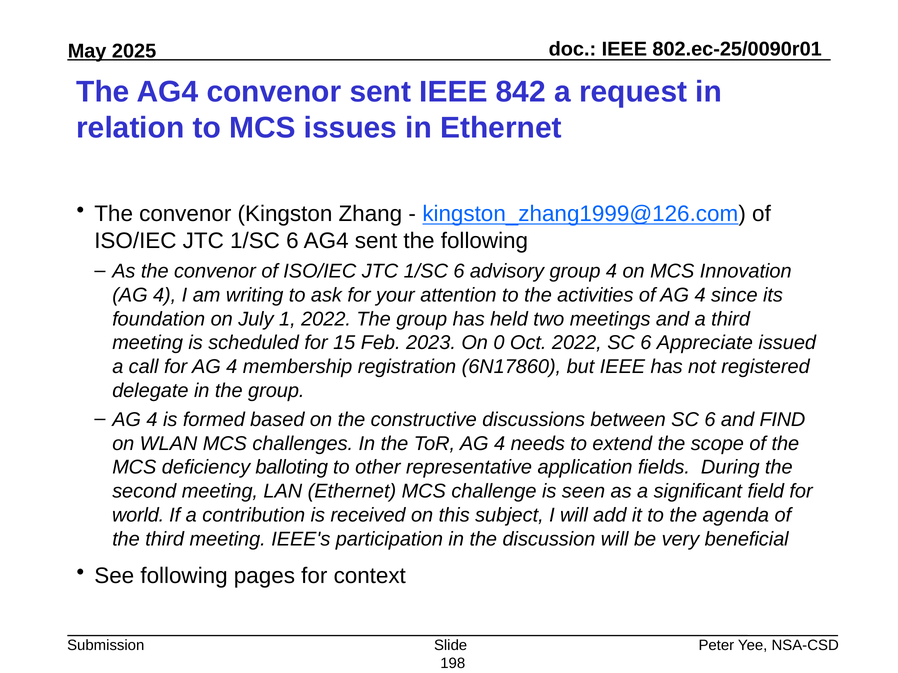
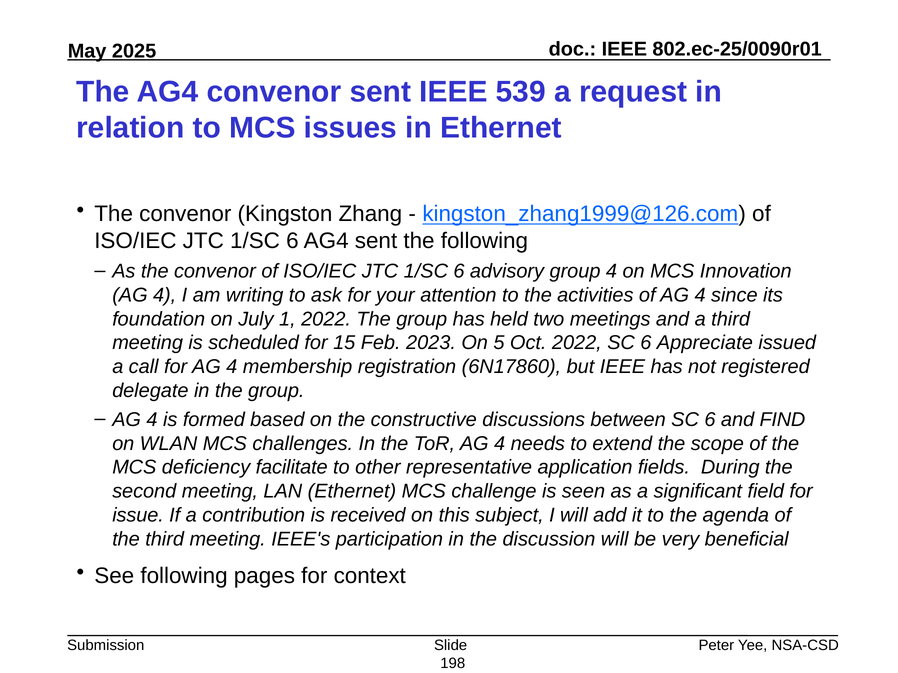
842: 842 -> 539
0: 0 -> 5
balloting: balloting -> facilitate
world: world -> issue
